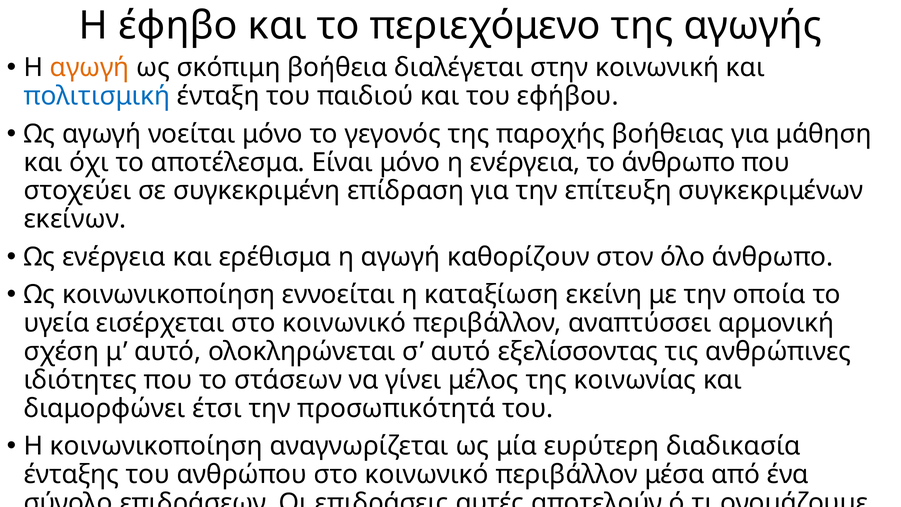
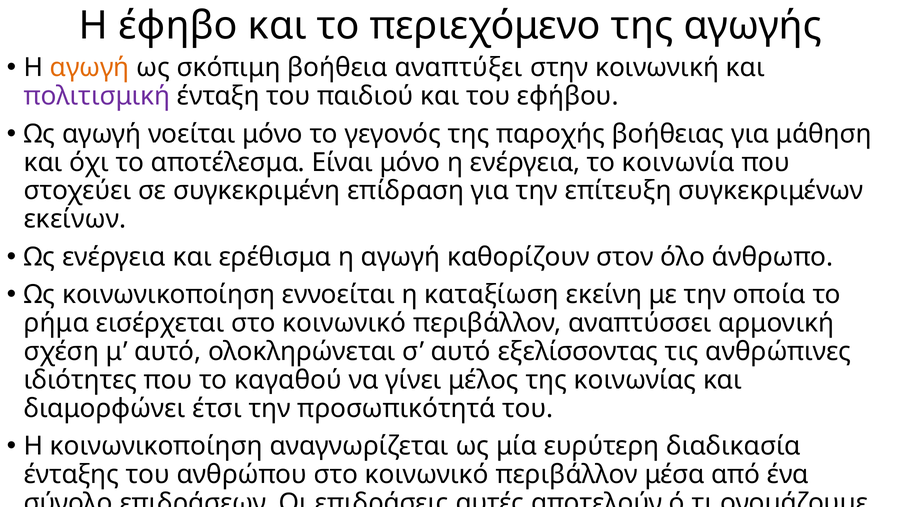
διαλέγεται: διαλέγεται -> αναπτύξει
πολιτισμική colour: blue -> purple
το άνθρωπο: άνθρωπο -> κοινωνία
υγεία: υγεία -> ρήμα
στάσεων: στάσεων -> καγαθού
